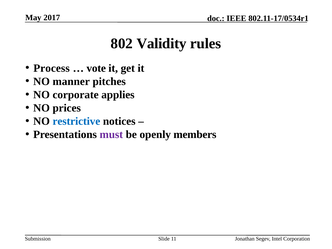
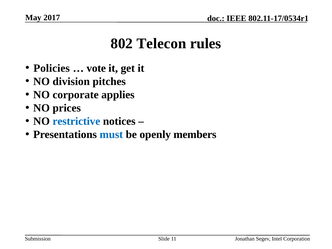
Validity: Validity -> Telecon
Process: Process -> Policies
manner: manner -> division
must colour: purple -> blue
